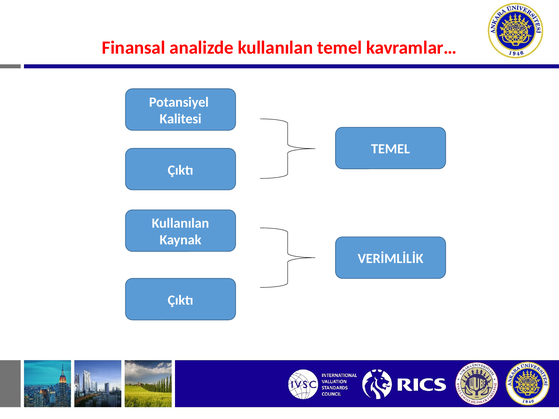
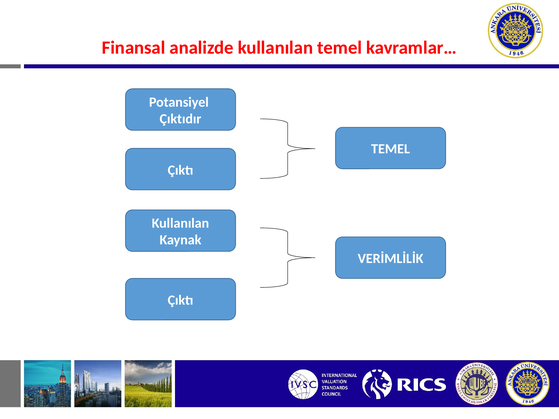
Kalitesi: Kalitesi -> Çıktıdır
